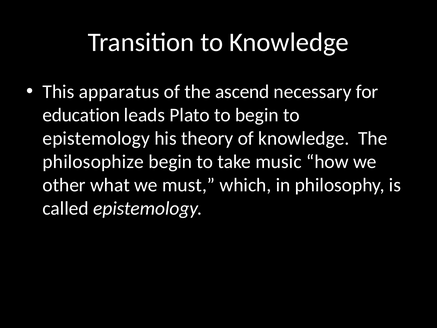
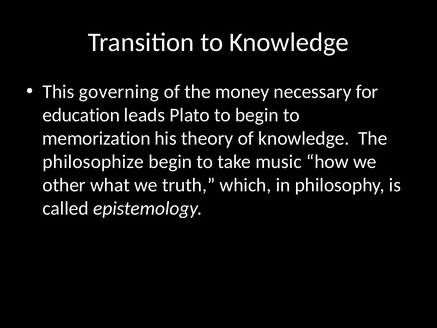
apparatus: apparatus -> governing
ascend: ascend -> money
epistemology at (96, 138): epistemology -> memorization
must: must -> truth
